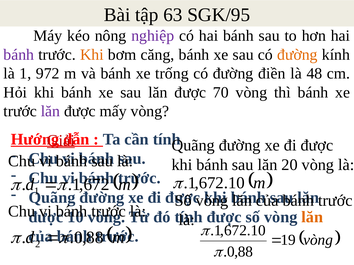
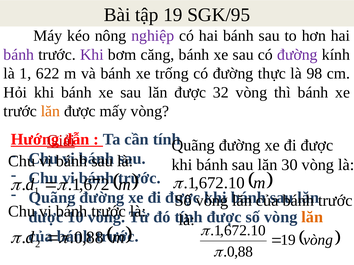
tập 63: 63 -> 19
Khi at (92, 55) colour: orange -> purple
đường at (297, 55) colour: orange -> purple
972: 972 -> 622
điền: điền -> thực
48: 48 -> 98
70: 70 -> 32
lăn at (50, 111) colour: purple -> orange
20: 20 -> 30
